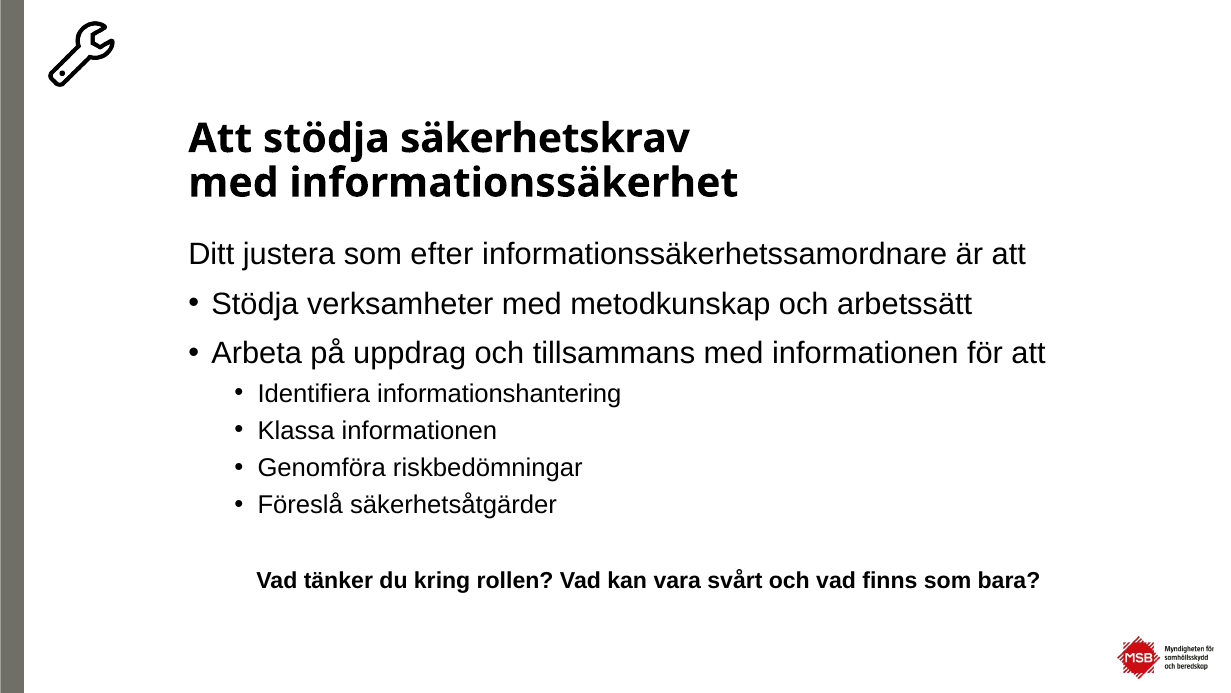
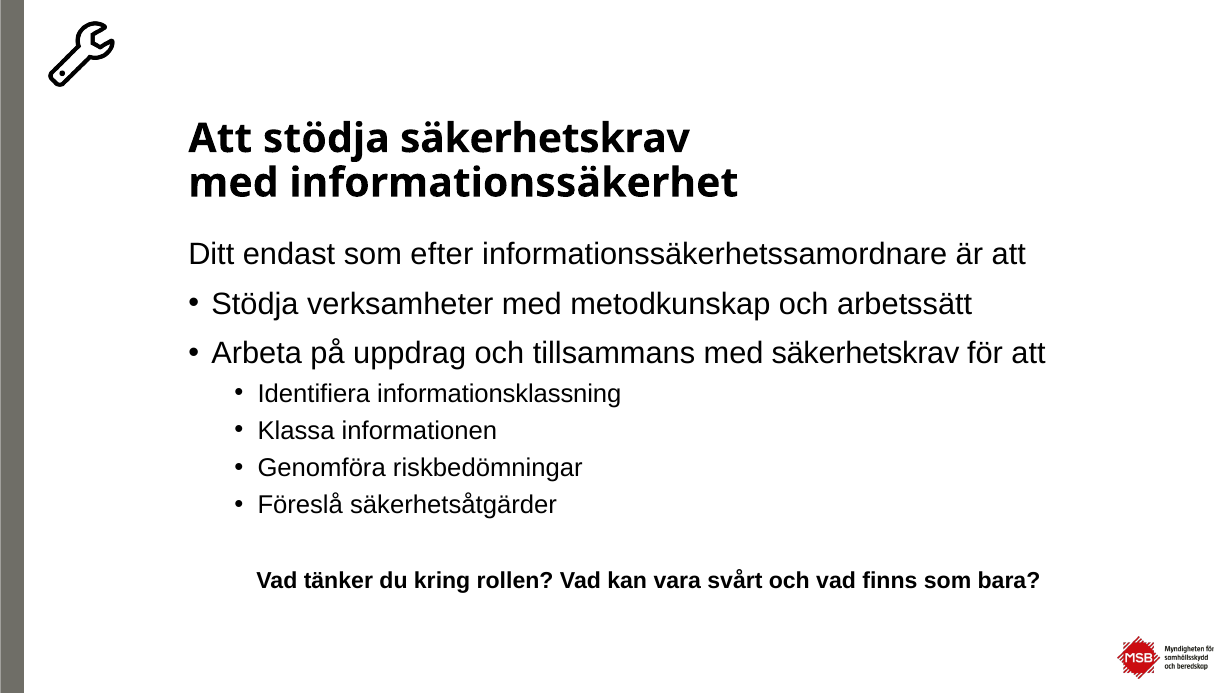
justera: justera -> endast
med informationen: informationen -> säkerhetskrav
informationshantering: informationshantering -> informationsklassning
